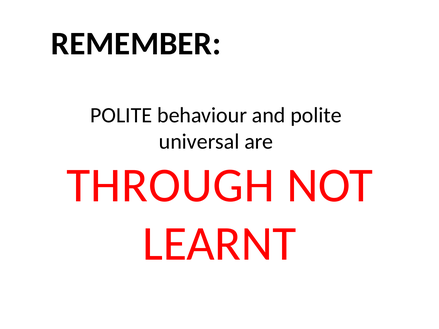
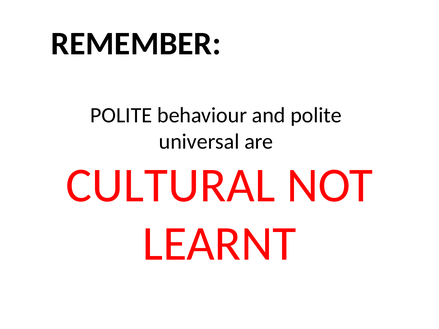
THROUGH: THROUGH -> CULTURAL
